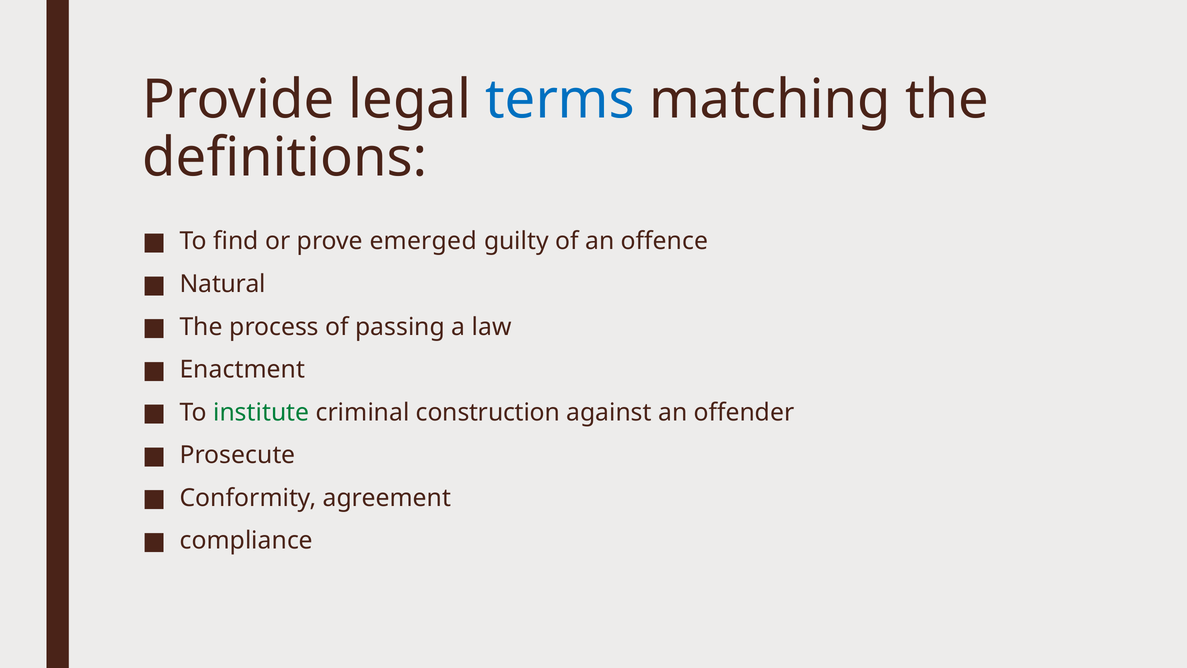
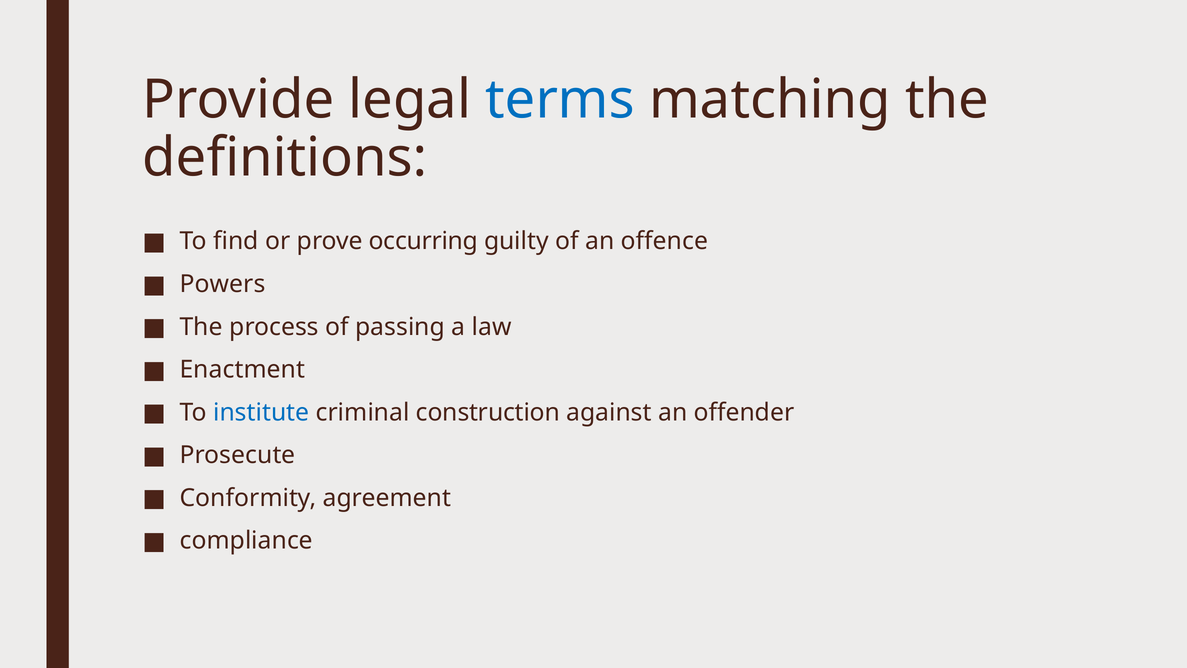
emerged: emerged -> occurring
Natural: Natural -> Powers
institute colour: green -> blue
